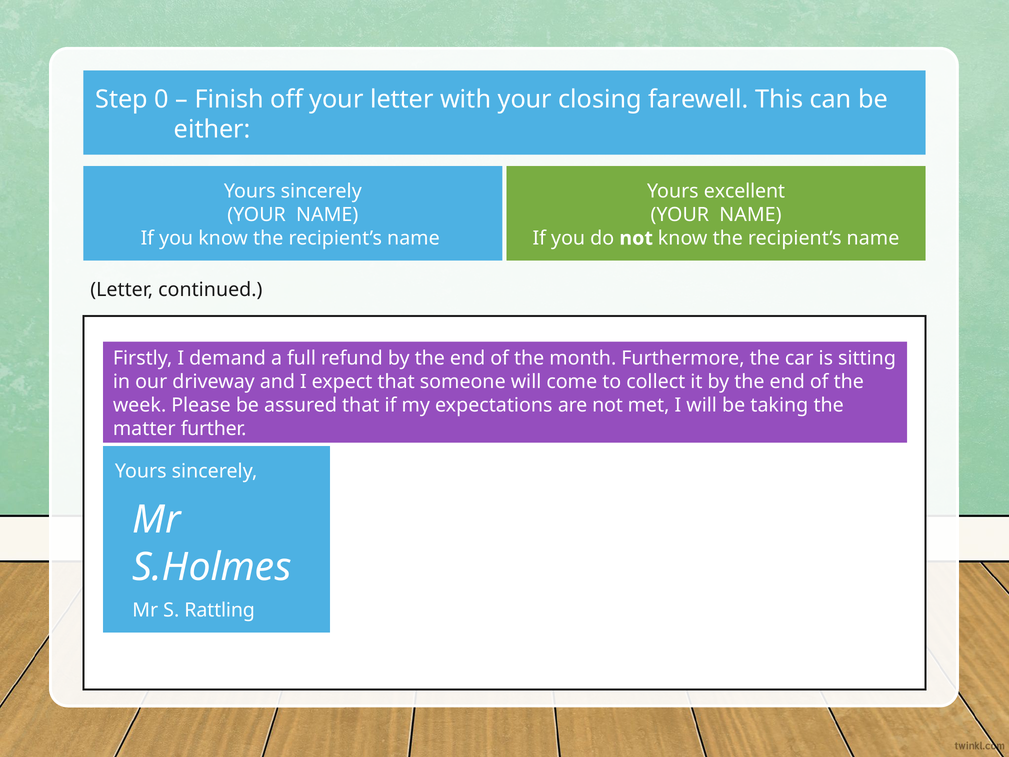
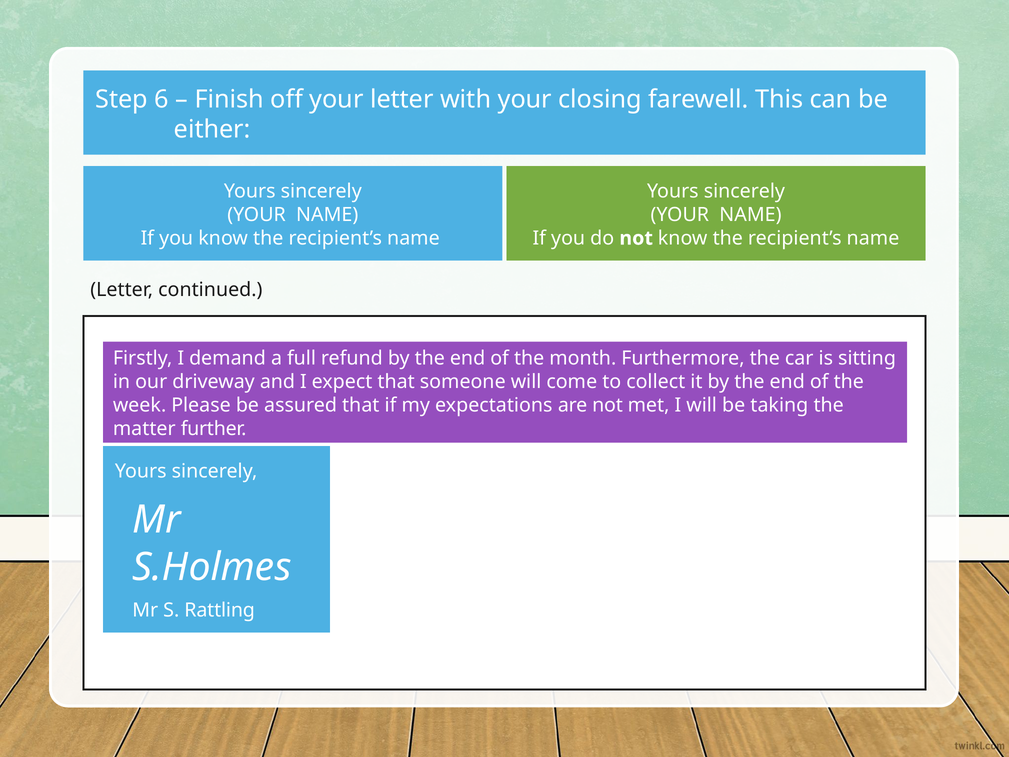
0: 0 -> 6
excellent at (744, 191): excellent -> sincerely
